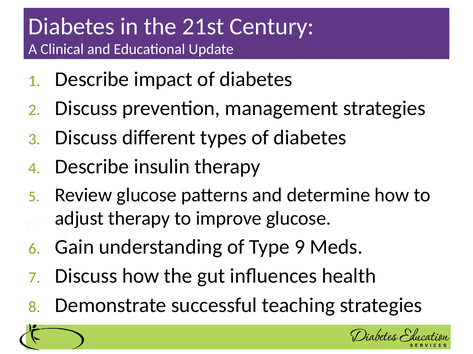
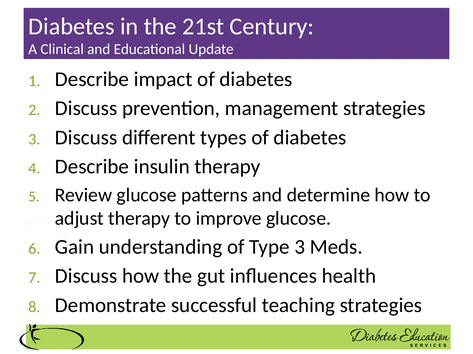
Type 9: 9 -> 3
